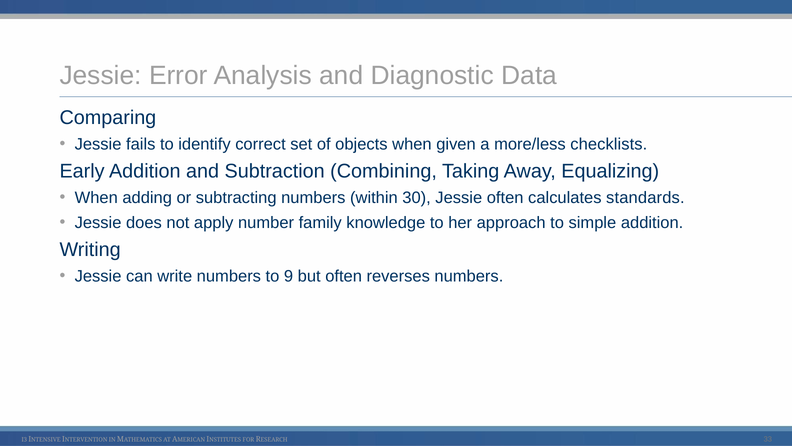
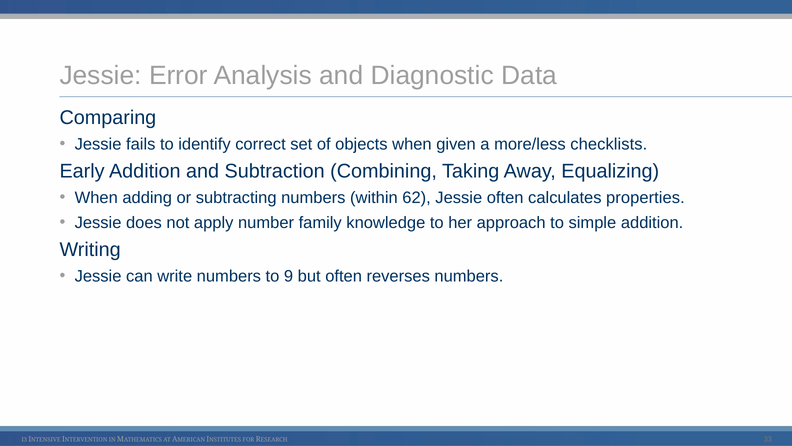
30: 30 -> 62
standards: standards -> properties
